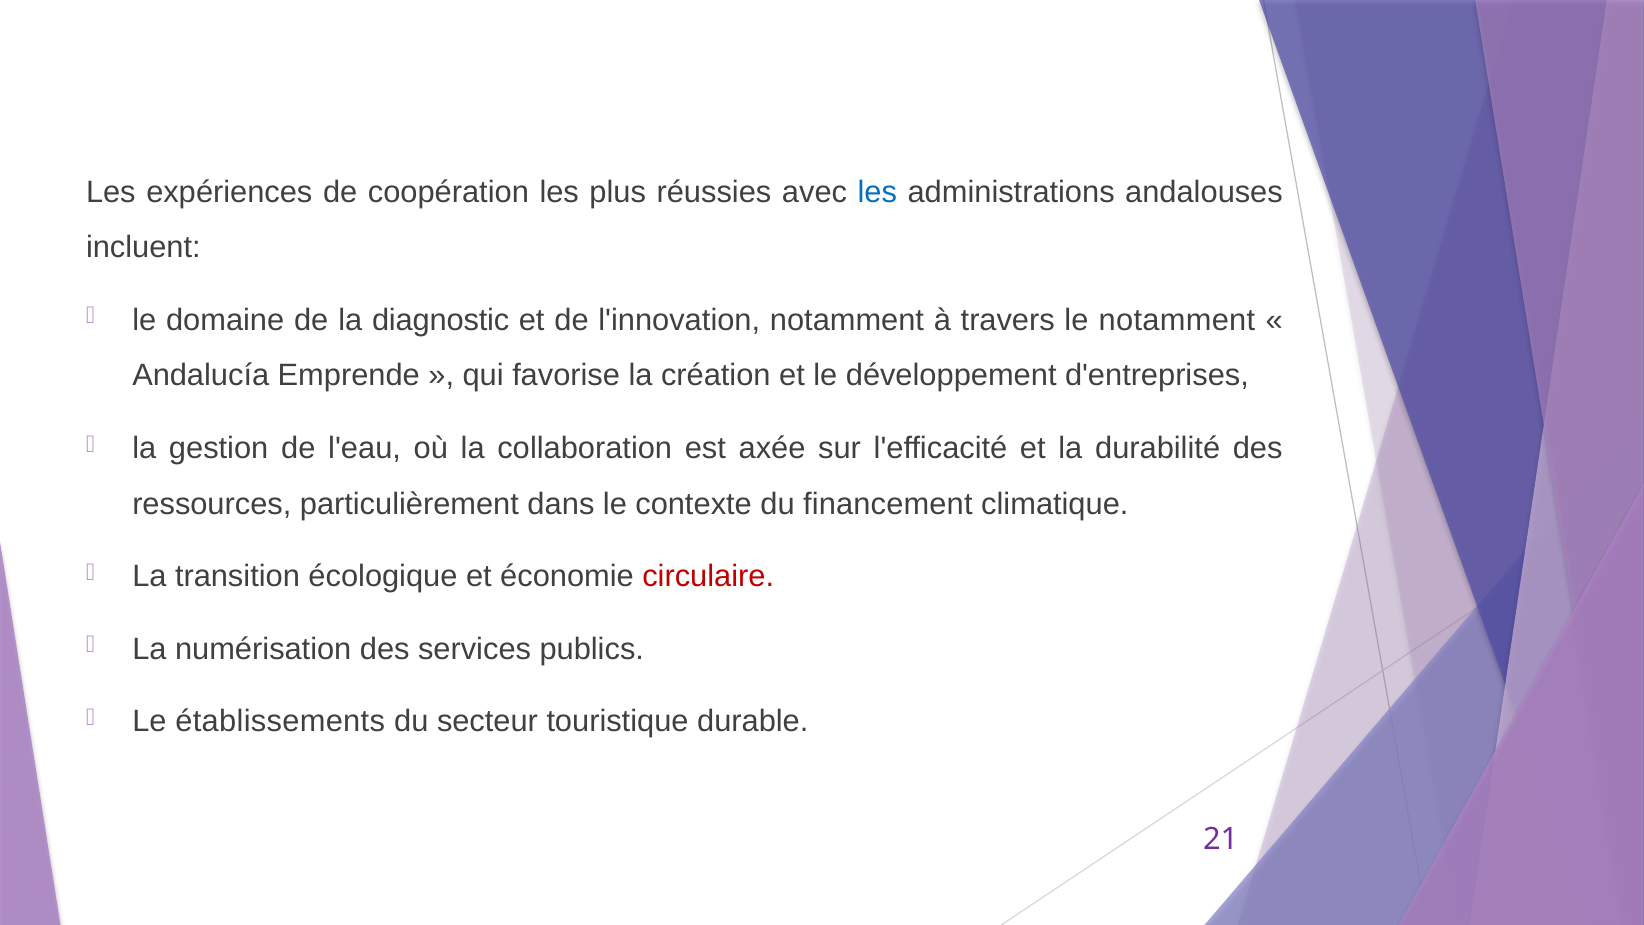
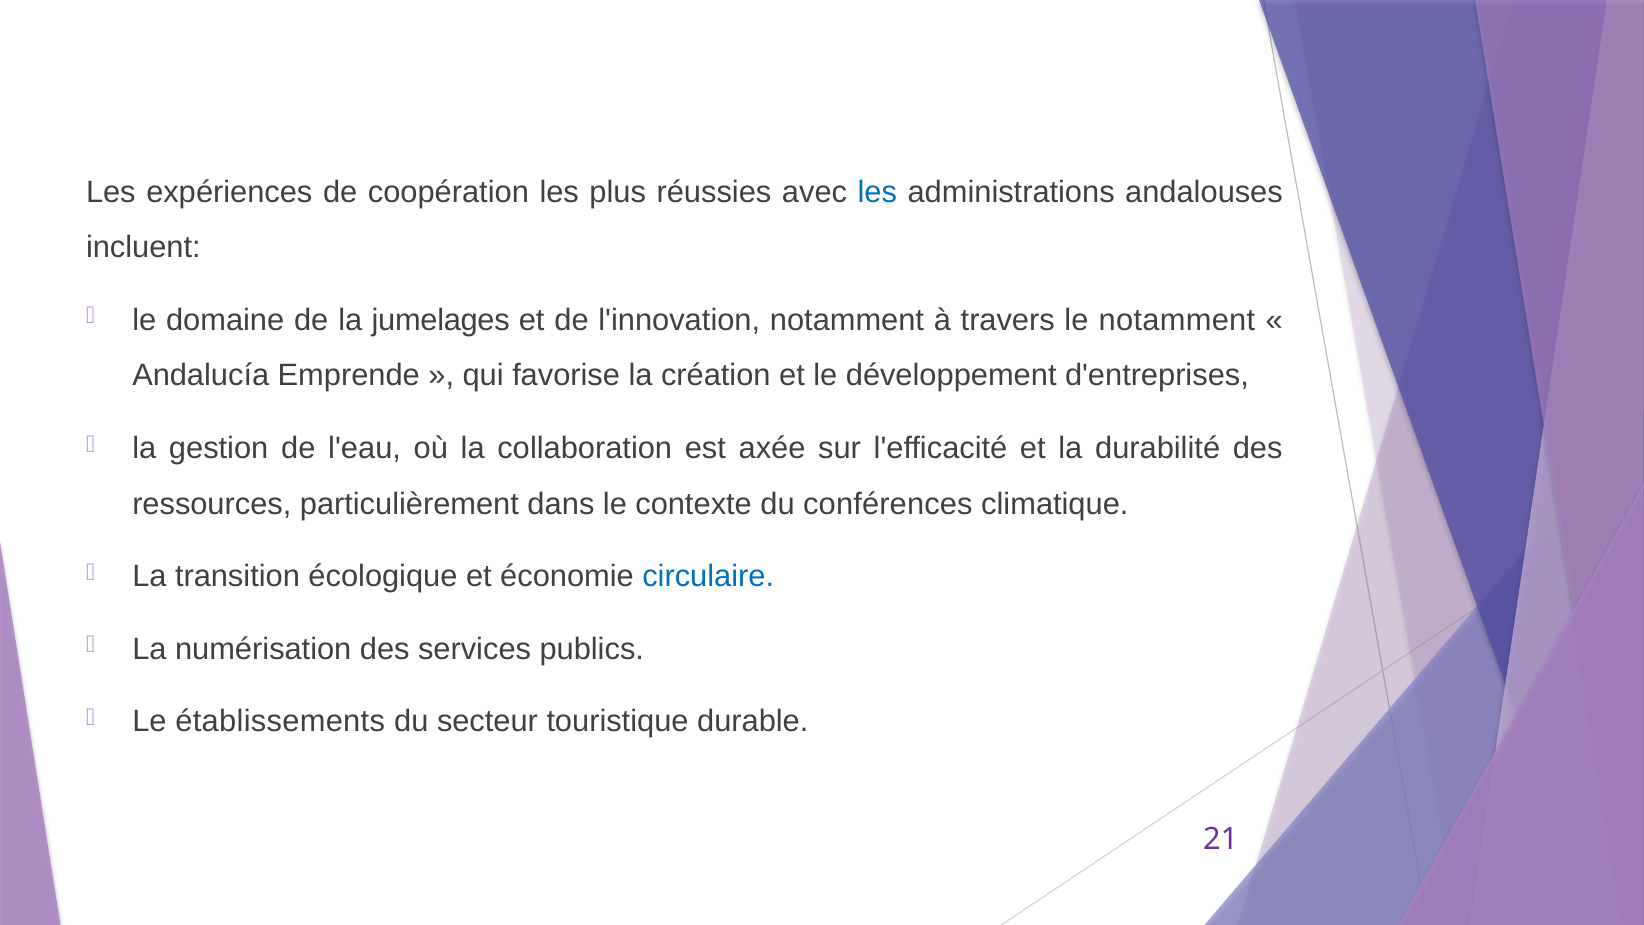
diagnostic: diagnostic -> jumelages
financement: financement -> conférences
circulaire colour: red -> blue
